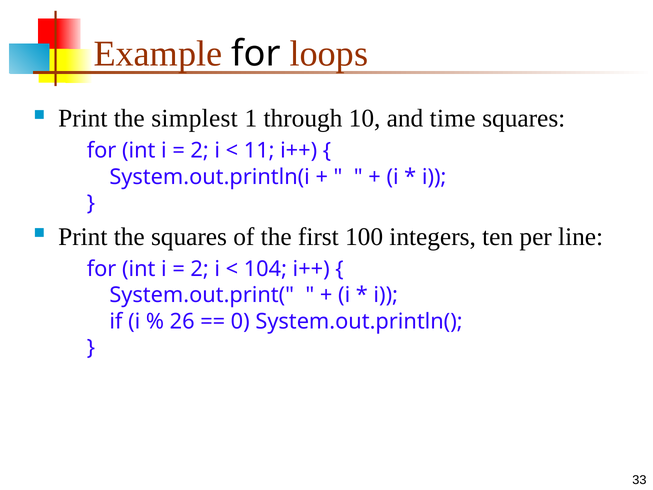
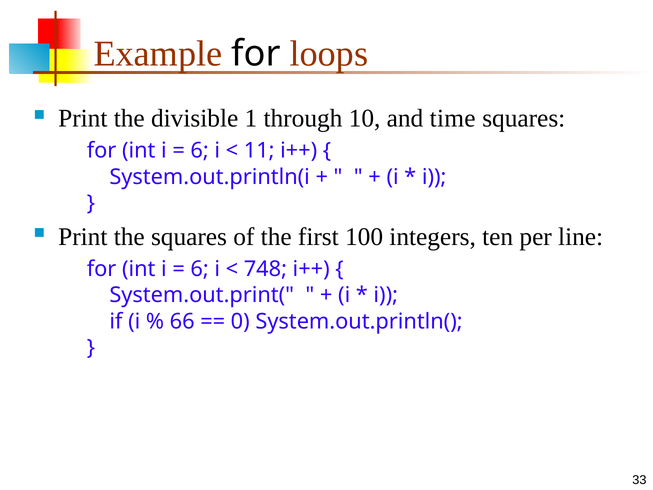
simplest: simplest -> divisible
2 at (200, 151): 2 -> 6
2 at (200, 269): 2 -> 6
104: 104 -> 748
26: 26 -> 66
